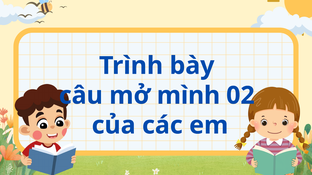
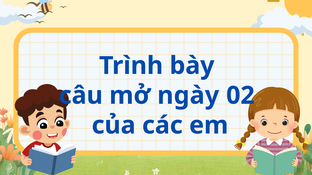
mình: mình -> ngày
